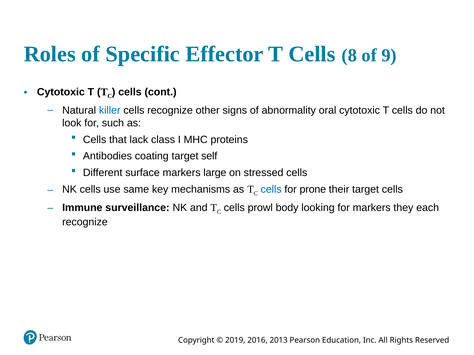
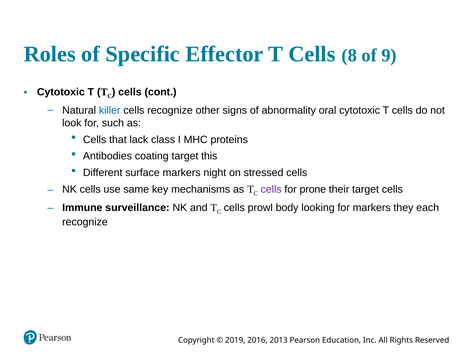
self: self -> this
large: large -> night
cells at (271, 190) colour: blue -> purple
